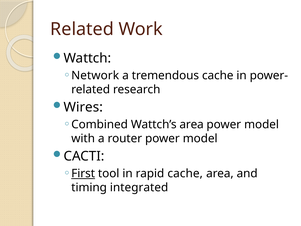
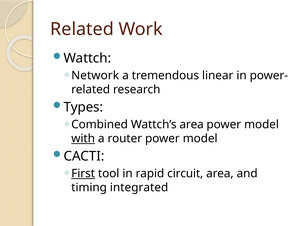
tremendous cache: cache -> linear
Wires: Wires -> Types
with underline: none -> present
rapid cache: cache -> circuit
